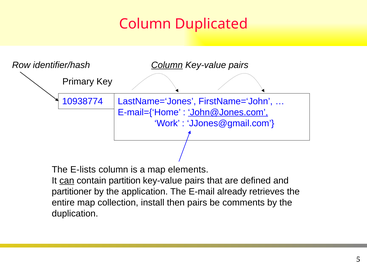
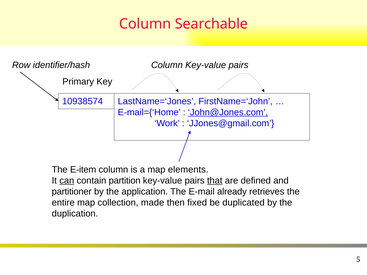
Duplicated: Duplicated -> Searchable
Column at (167, 65) underline: present -> none
10938774: 10938774 -> 10938574
E-lists: E-lists -> E-item
that underline: none -> present
install: install -> made
then pairs: pairs -> fixed
comments: comments -> duplicated
